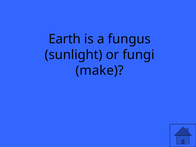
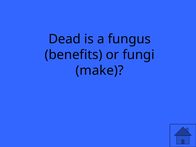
Earth: Earth -> Dead
sunlight: sunlight -> benefits
